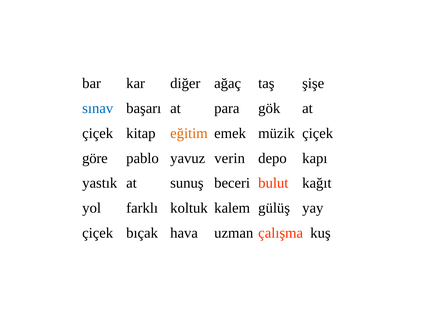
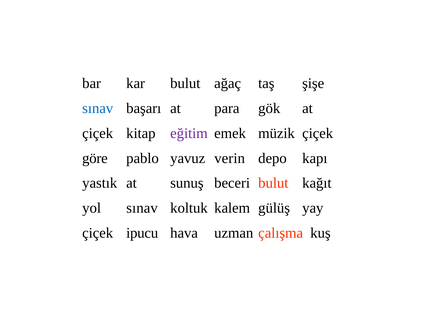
kar diğer: diğer -> bulut
eğitim colour: orange -> purple
yol farklı: farklı -> sınav
bıçak: bıçak -> ipucu
